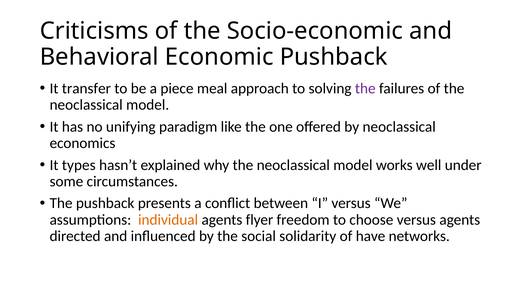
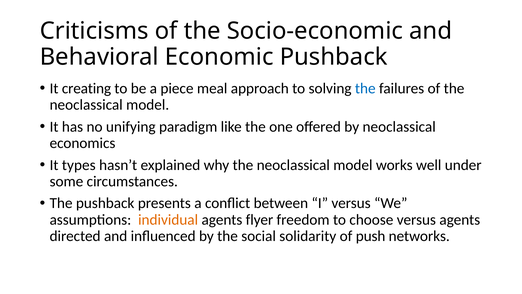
transfer: transfer -> creating
the at (365, 88) colour: purple -> blue
have: have -> push
